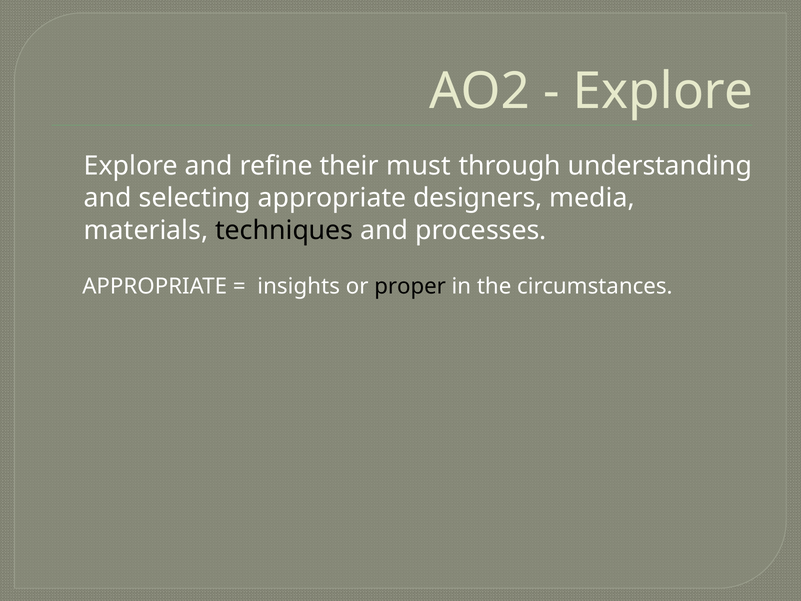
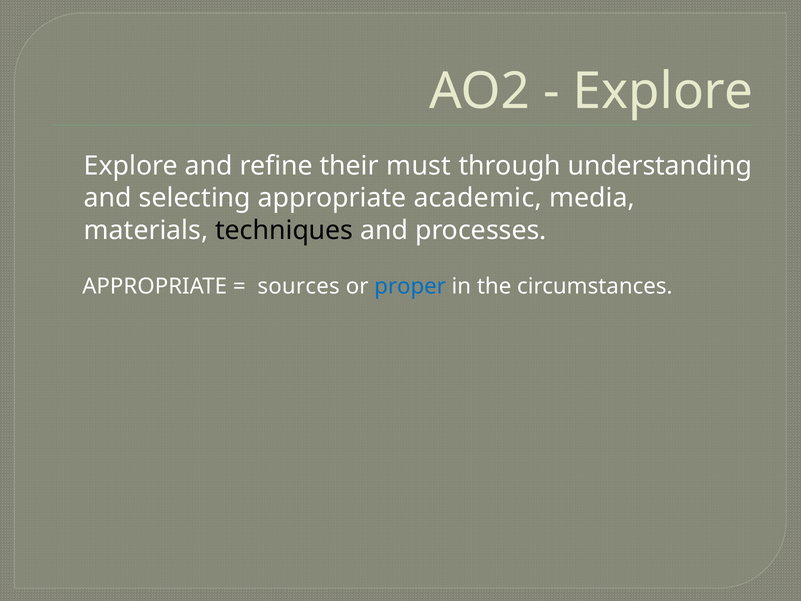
designers: designers -> academic
insights: insights -> sources
proper colour: black -> blue
